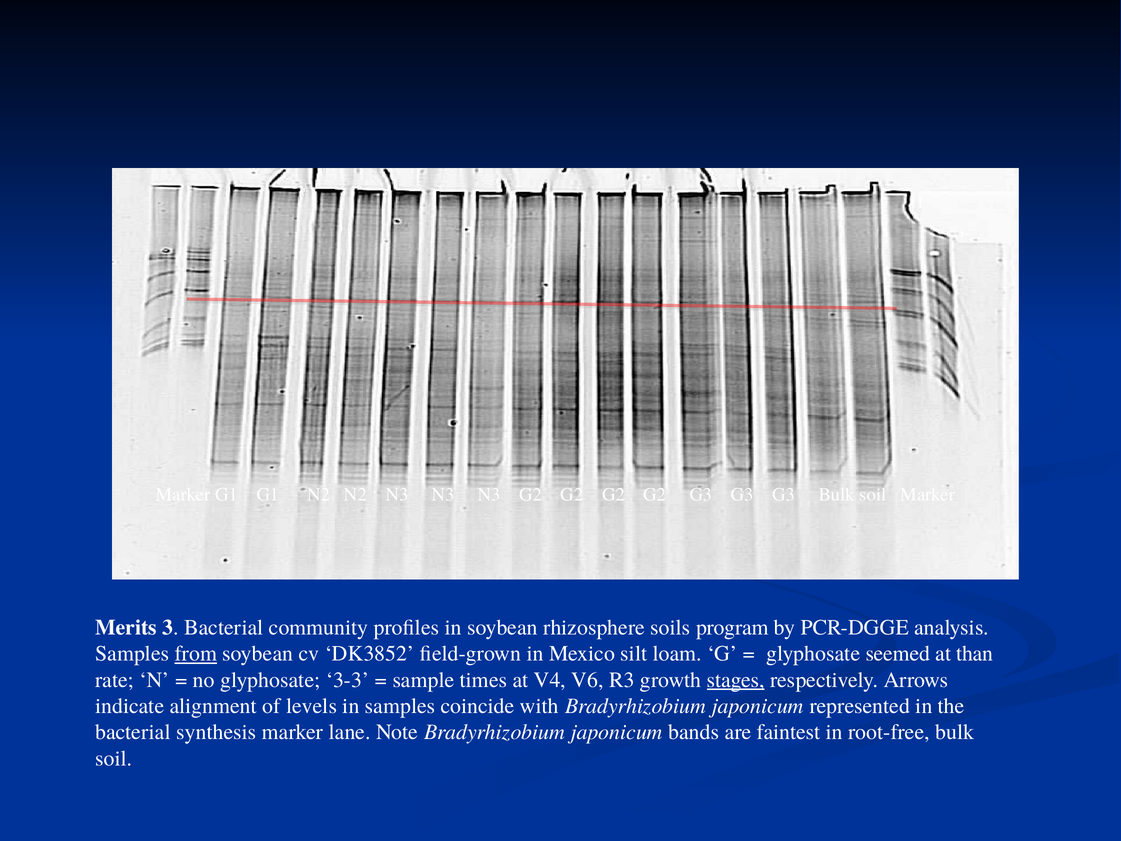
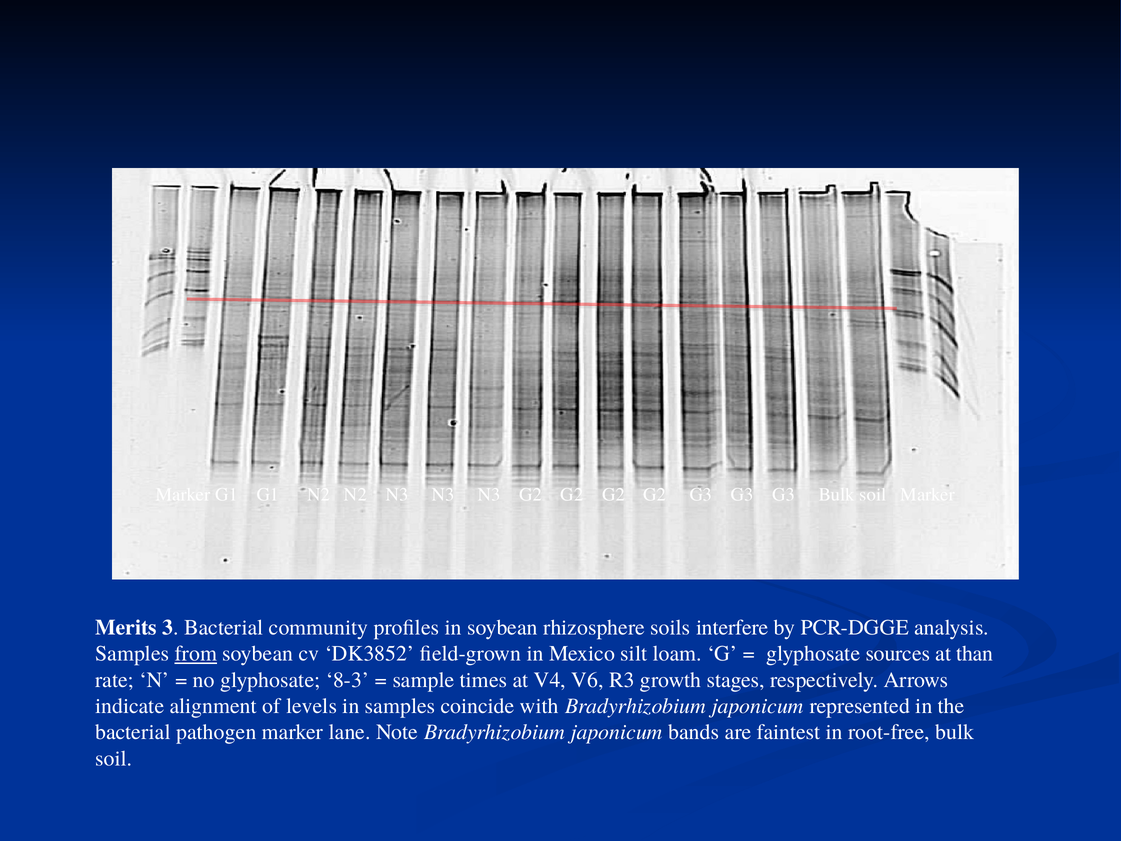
program: program -> interfere
seemed: seemed -> sources
3-3: 3-3 -> 8-3
stages underline: present -> none
synthesis: synthesis -> pathogen
